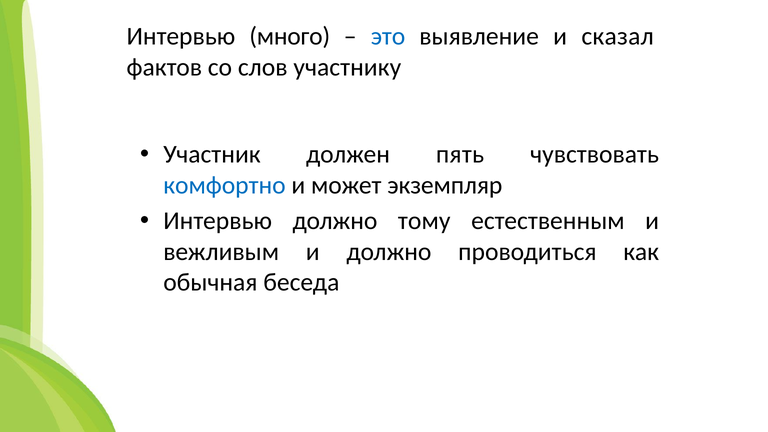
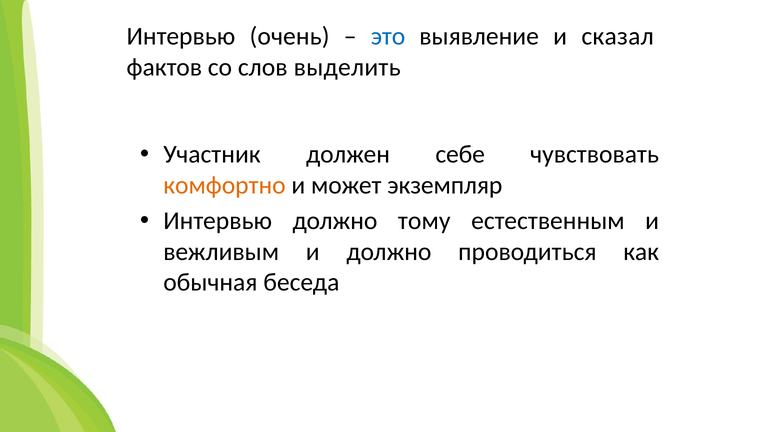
много: много -> очень
участнику: участнику -> выделить
пять: пять -> себе
комфортно colour: blue -> orange
